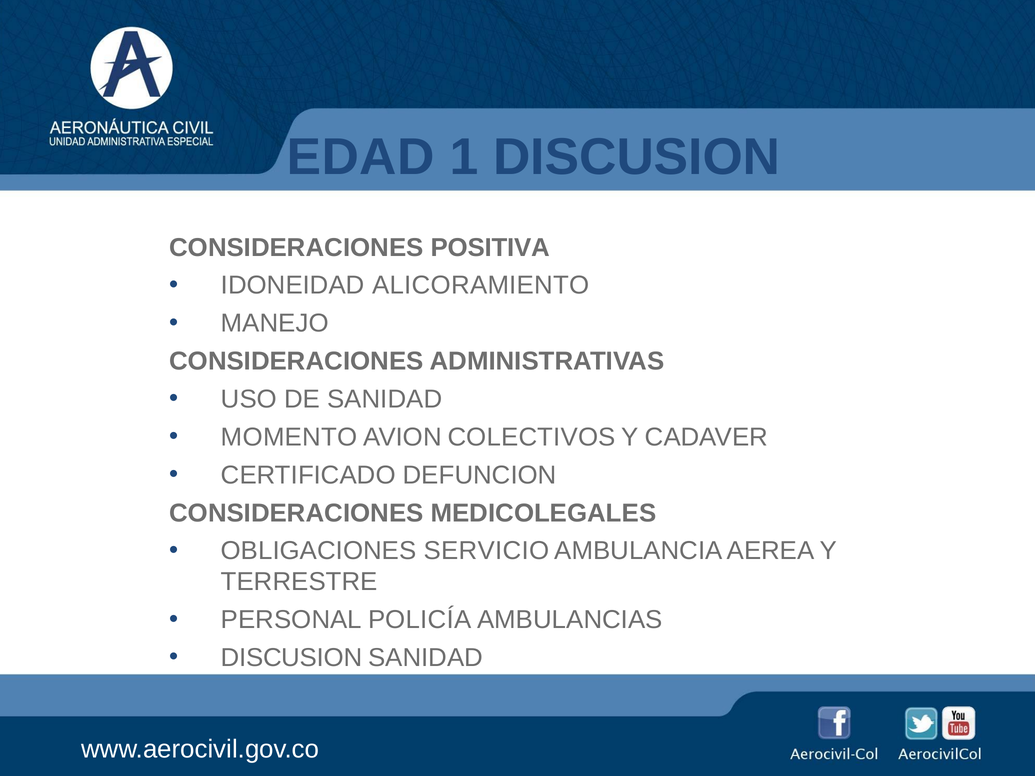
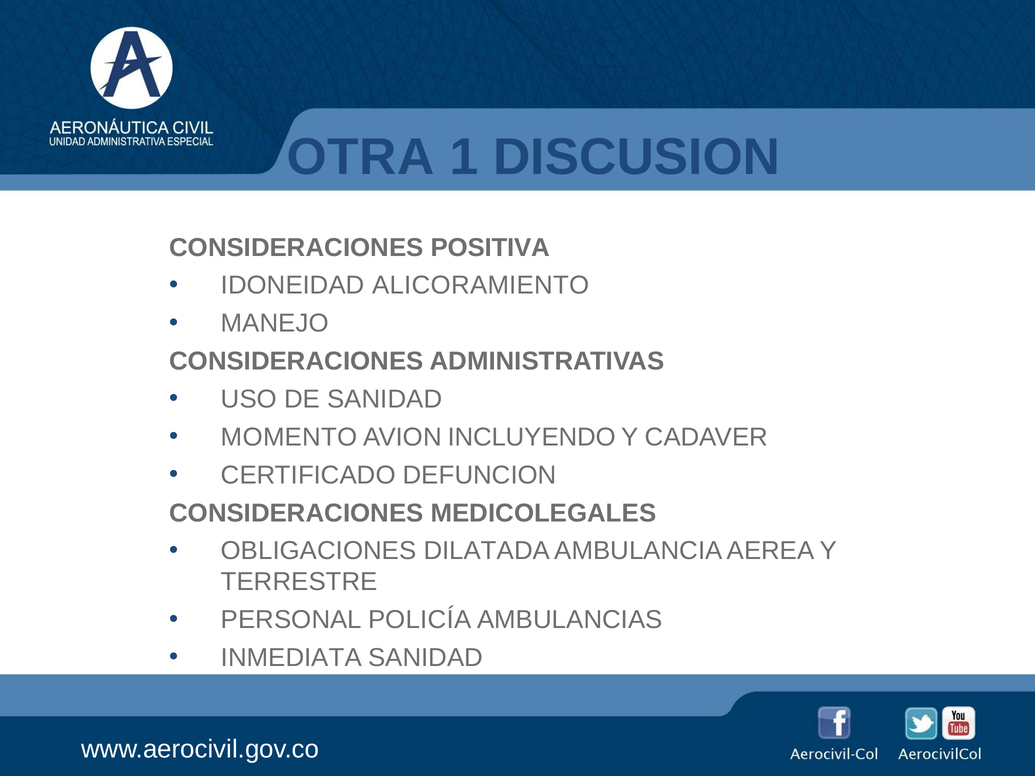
EDAD: EDAD -> OTRA
COLECTIVOS: COLECTIVOS -> INCLUYENDO
SERVICIO: SERVICIO -> DILATADA
DISCUSION at (291, 658): DISCUSION -> INMEDIATA
